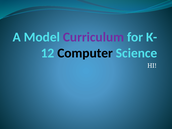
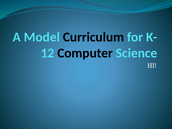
Curriculum colour: purple -> black
